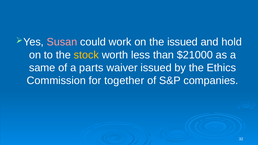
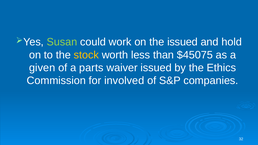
Susan colour: pink -> light green
$21000: $21000 -> $45075
same: same -> given
together: together -> involved
